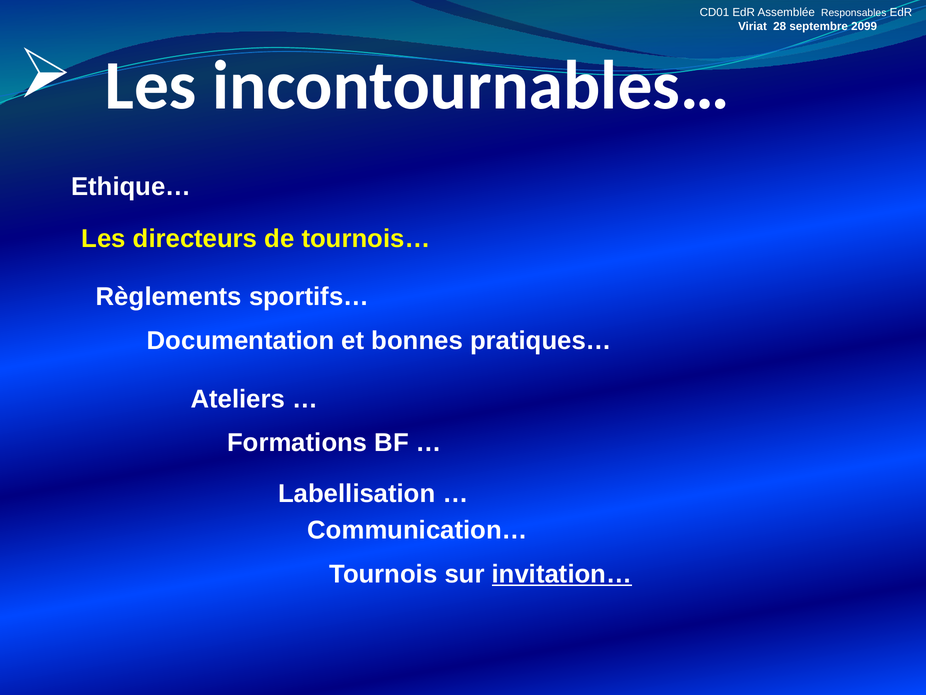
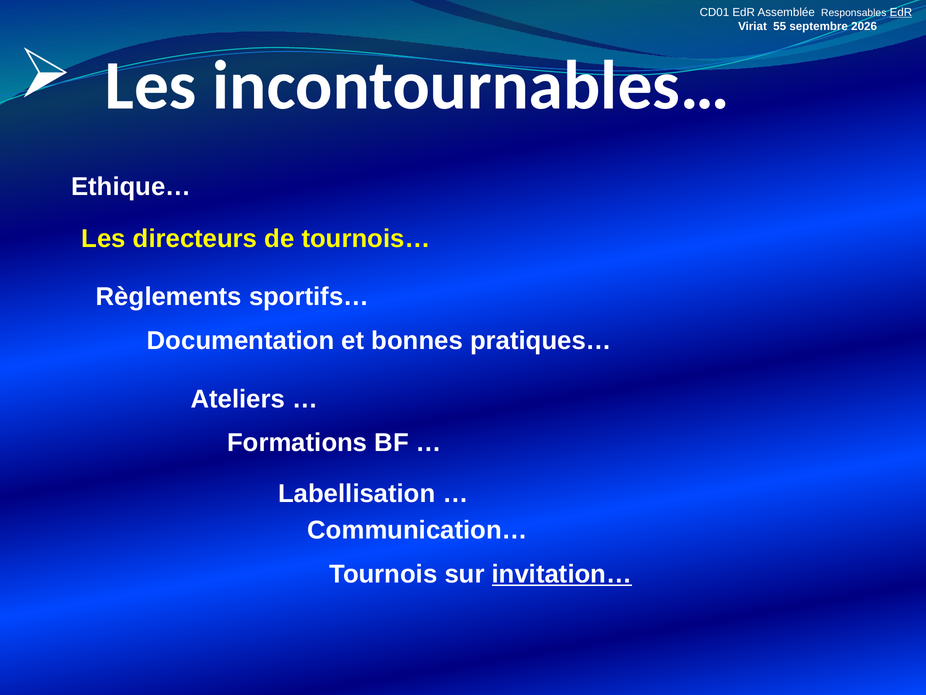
EdR at (901, 12) underline: none -> present
28: 28 -> 55
2099: 2099 -> 2026
